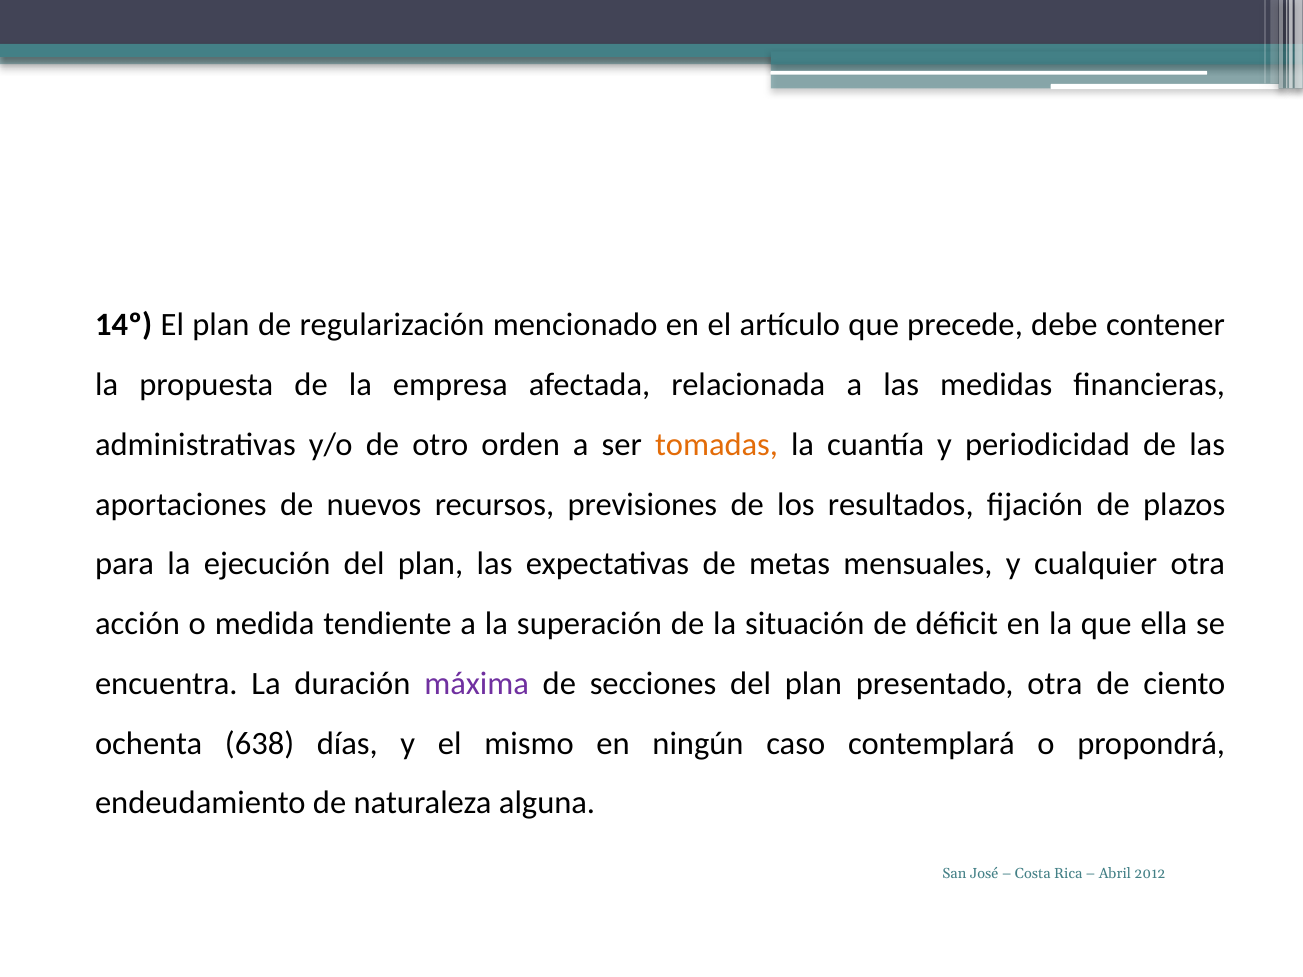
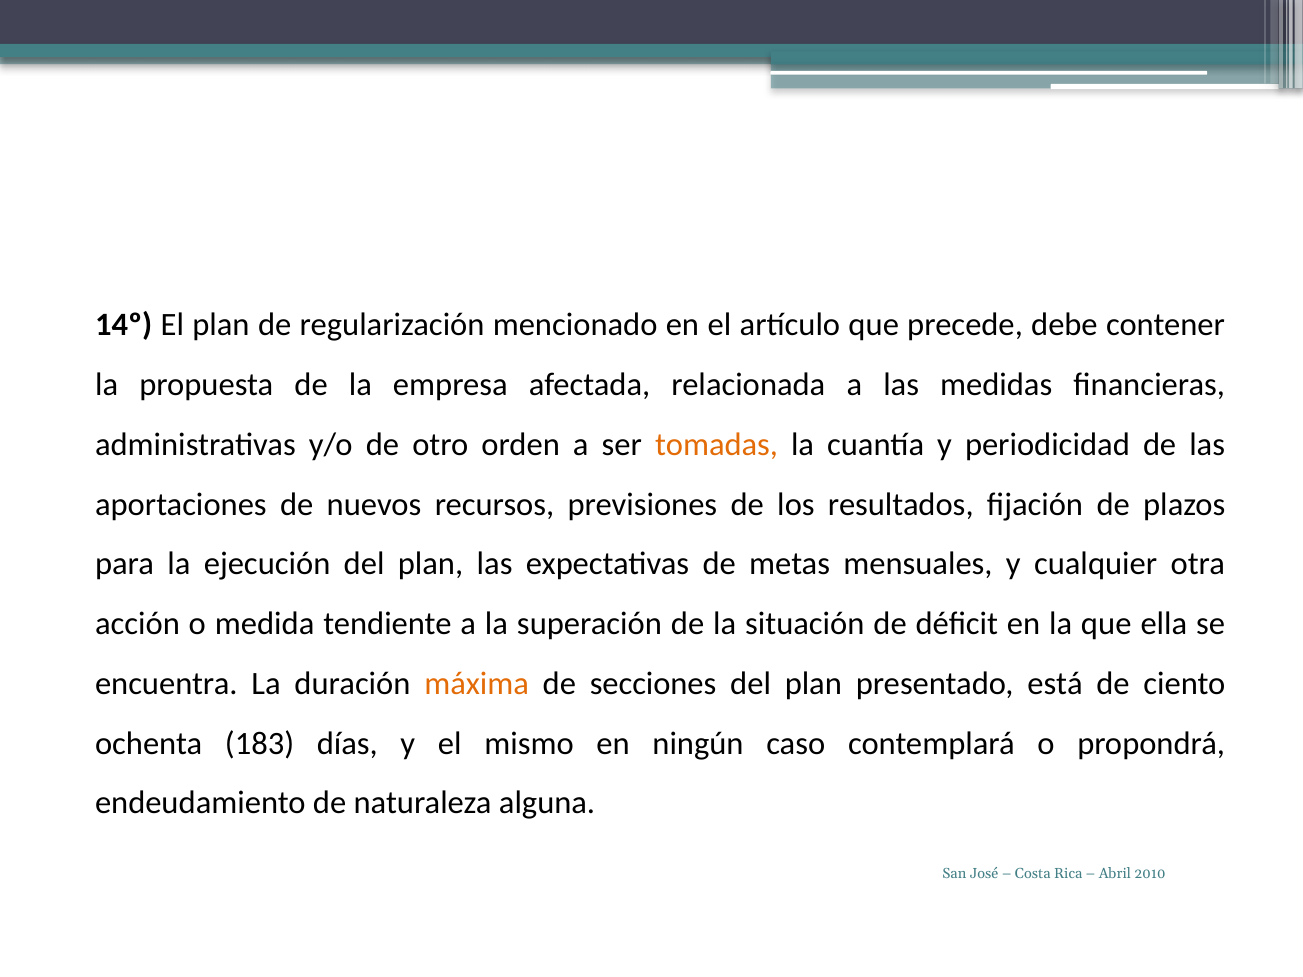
máxima colour: purple -> orange
presentado otra: otra -> está
638: 638 -> 183
2012: 2012 -> 2010
